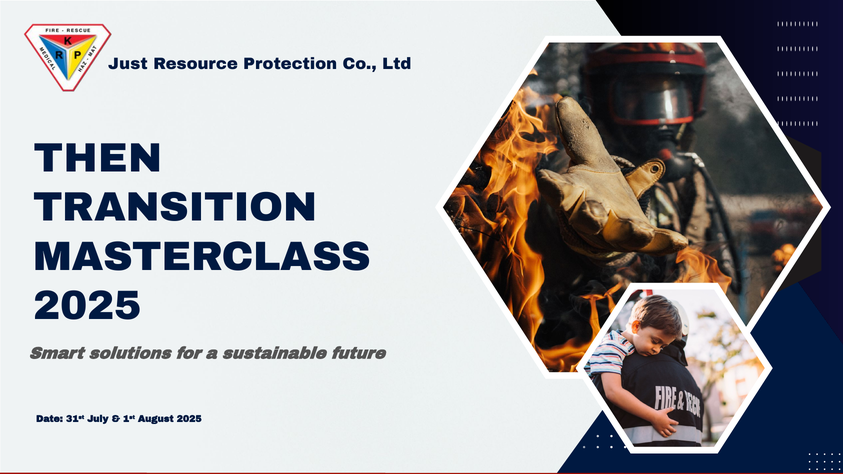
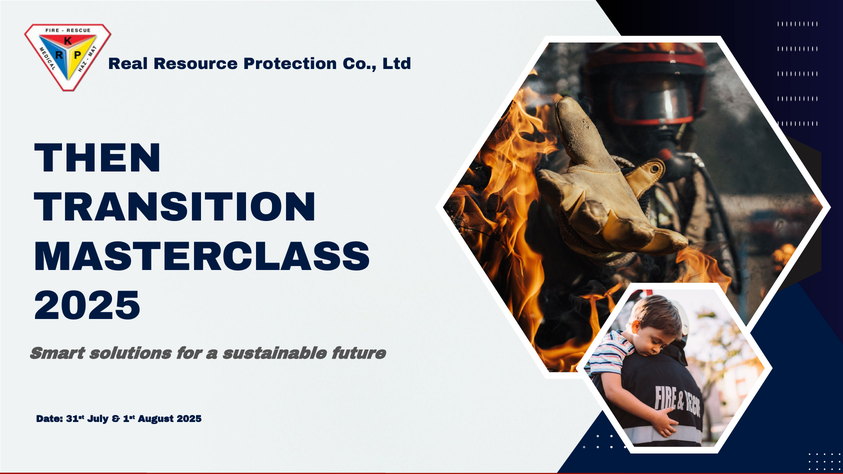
Just: Just -> Real
